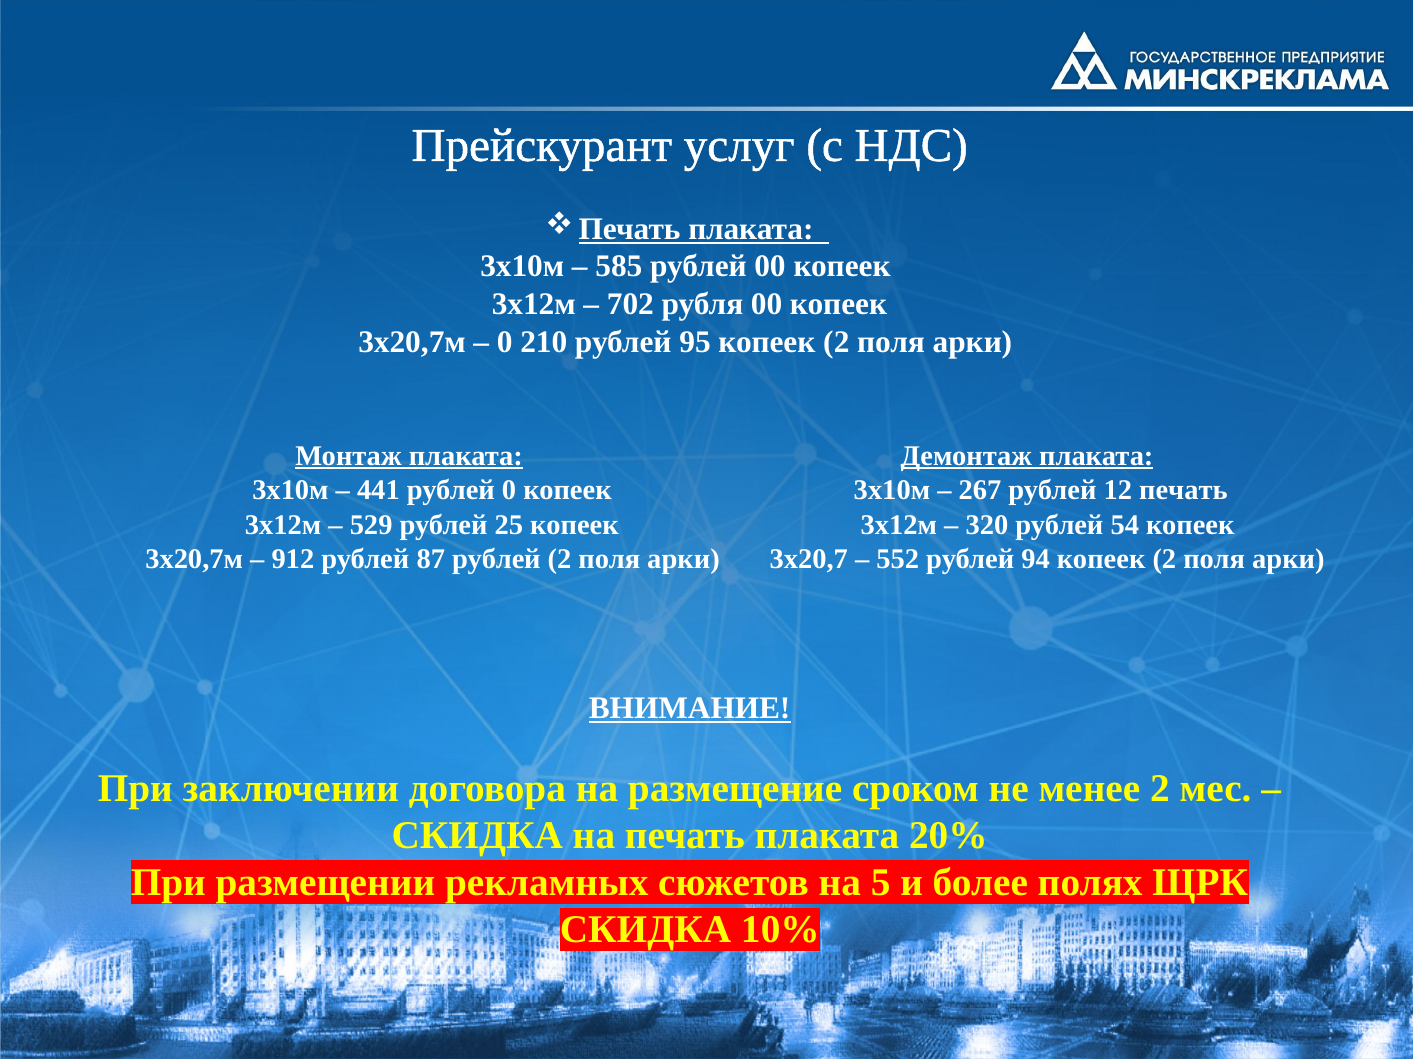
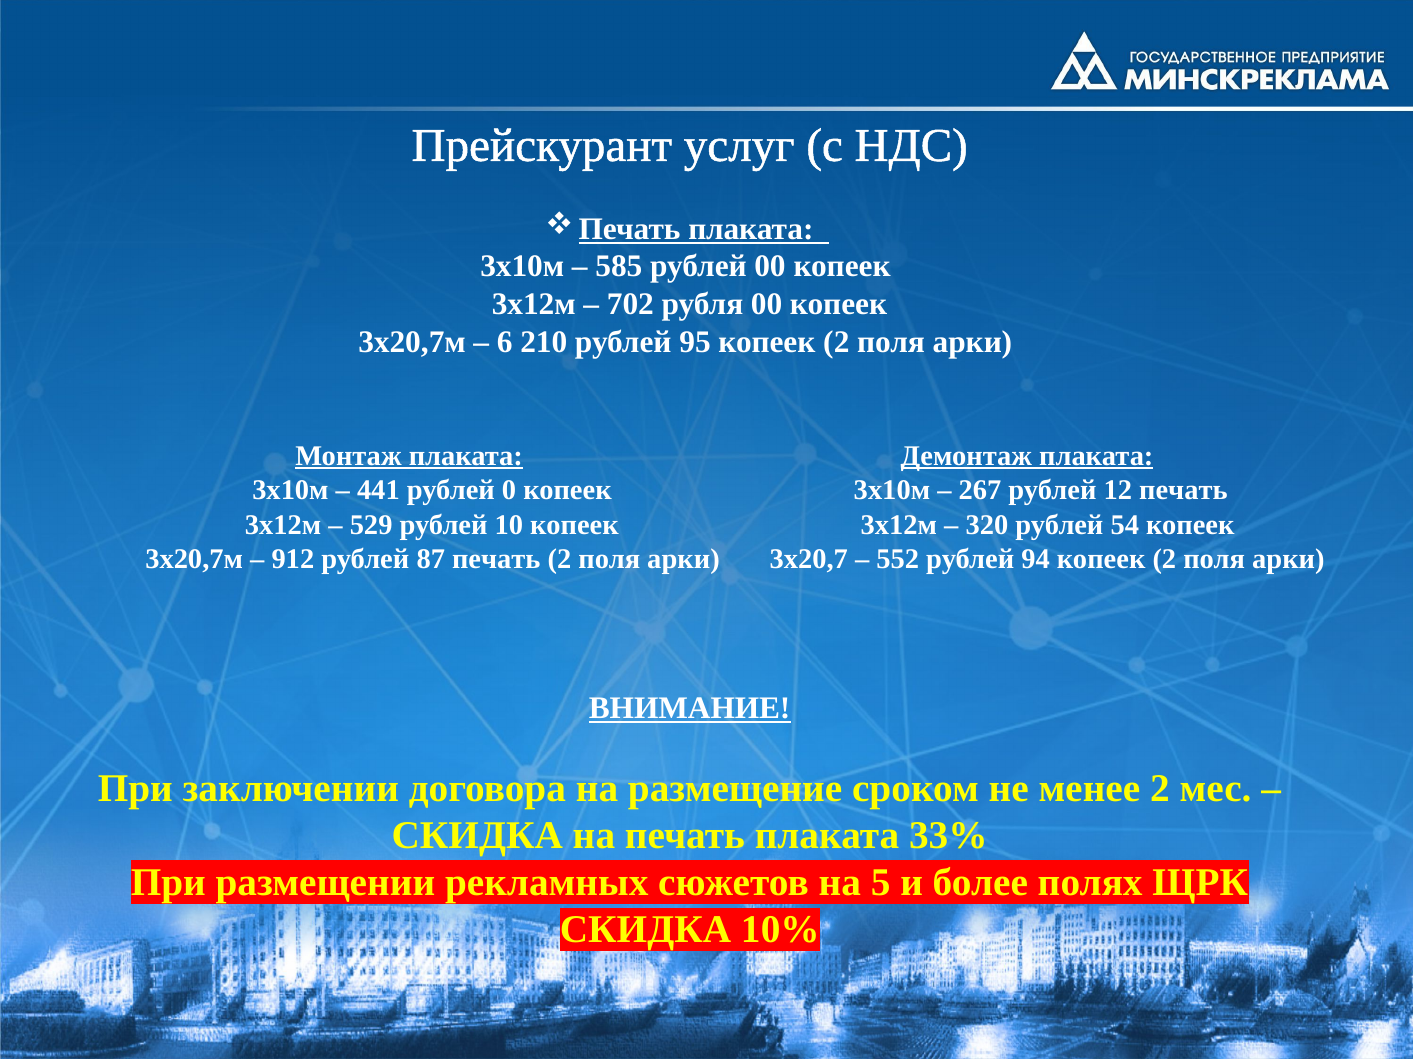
0 at (505, 342): 0 -> 6
25: 25 -> 10
87 рублей: рублей -> печать
20%: 20% -> 33%
